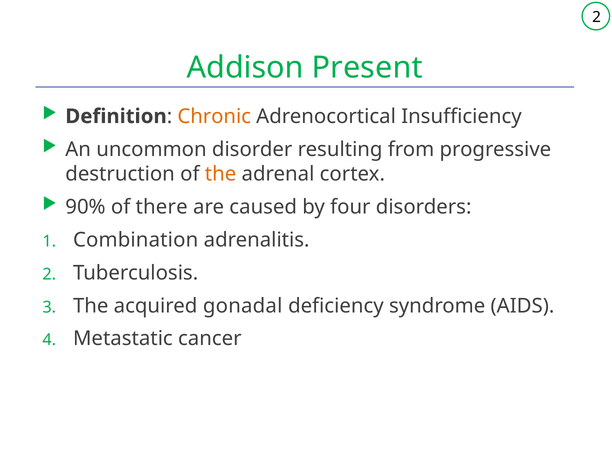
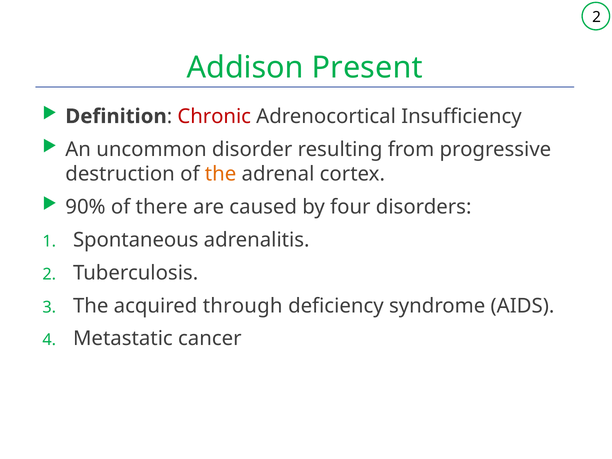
Chronic colour: orange -> red
Combination: Combination -> Spontaneous
gonadal: gonadal -> through
